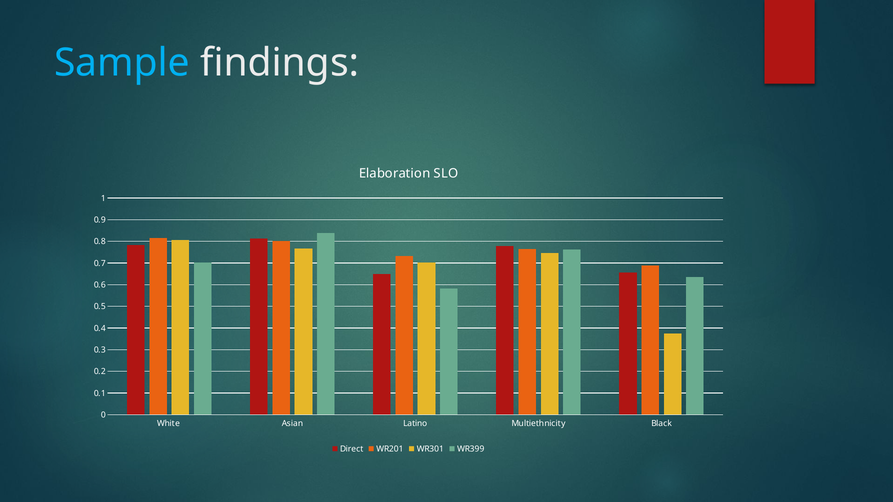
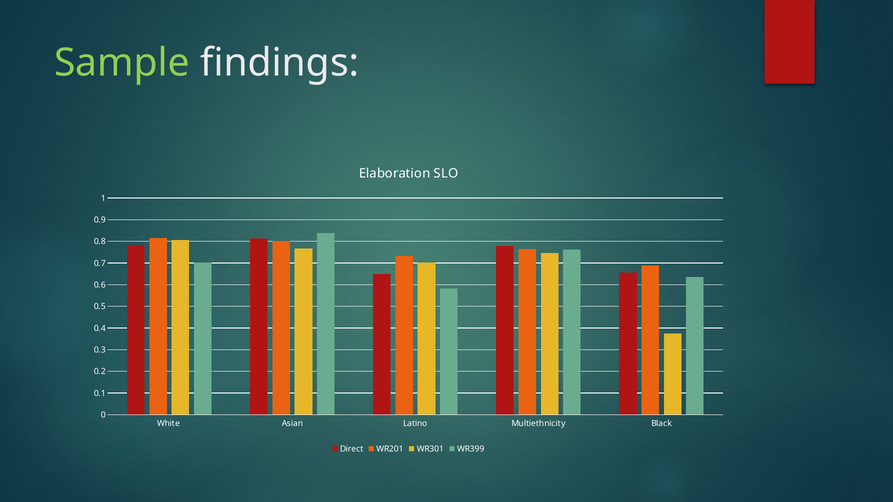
Sample colour: light blue -> light green
